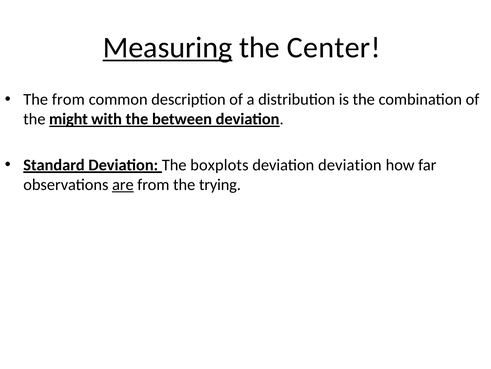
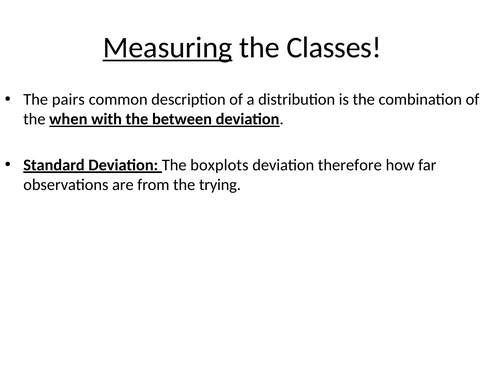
Center: Center -> Classes
The from: from -> pairs
might: might -> when
deviation deviation: deviation -> therefore
are underline: present -> none
